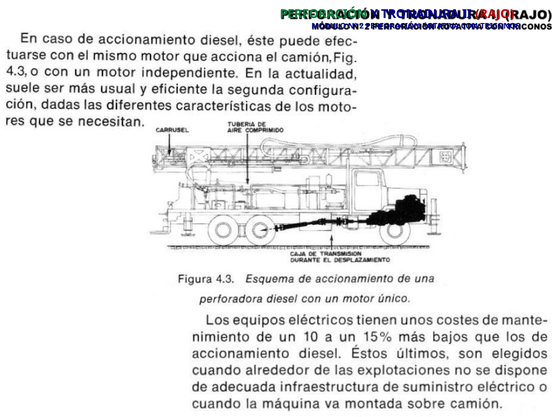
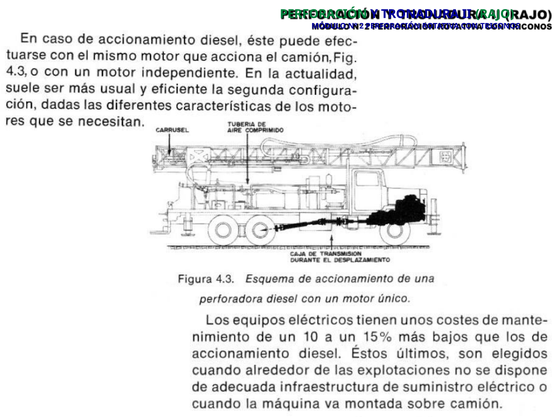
RAJO colour: red -> green
